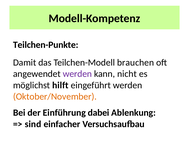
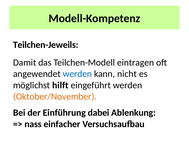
Teilchen-Punkte: Teilchen-Punkte -> Teilchen-Jeweils
brauchen: brauchen -> eintragen
werden at (77, 74) colour: purple -> blue
sind: sind -> nass
